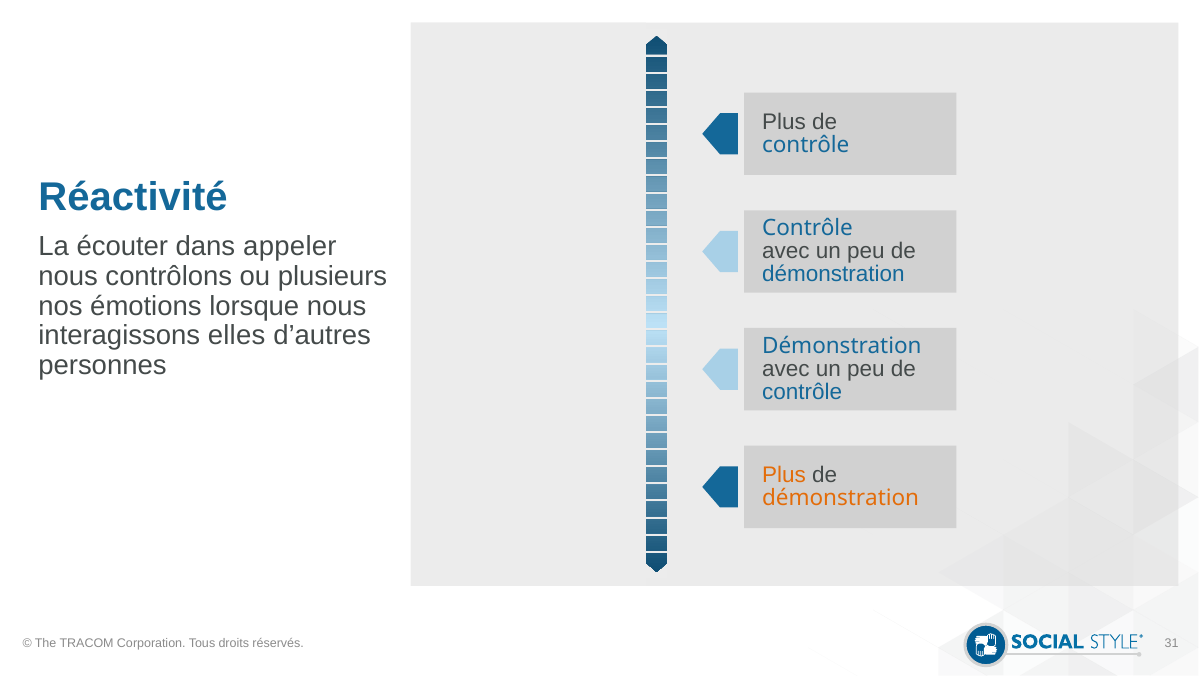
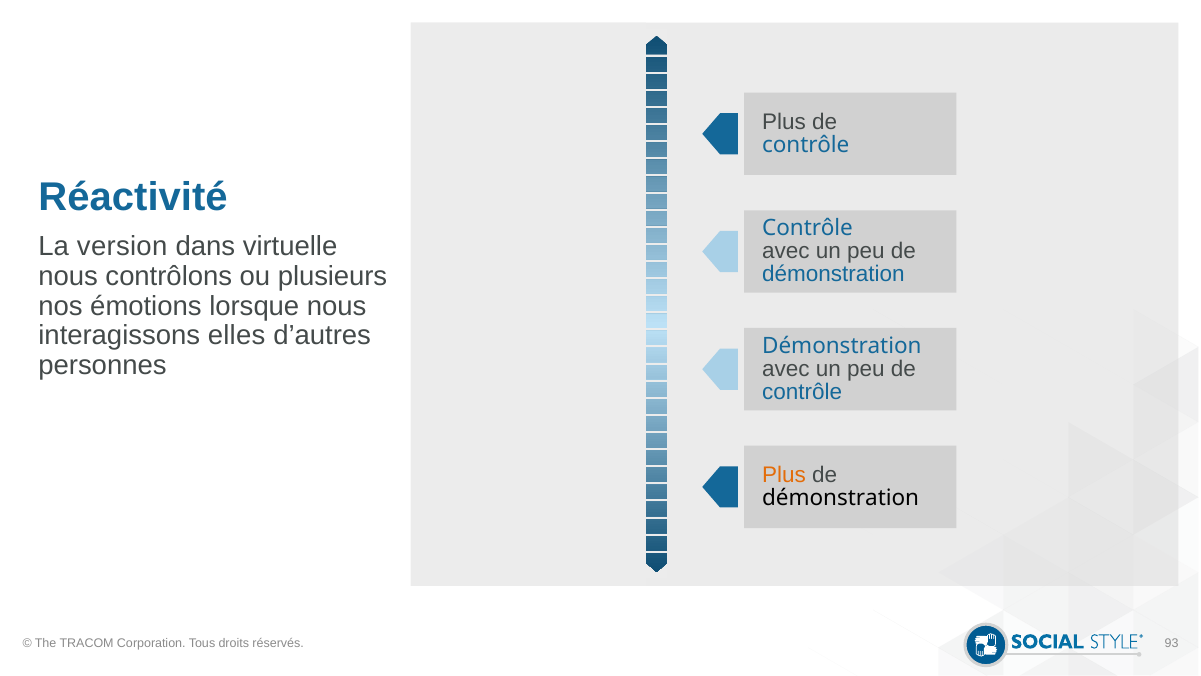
écouter: écouter -> version
appeler: appeler -> virtuelle
démonstration at (841, 498) colour: orange -> black
31: 31 -> 93
